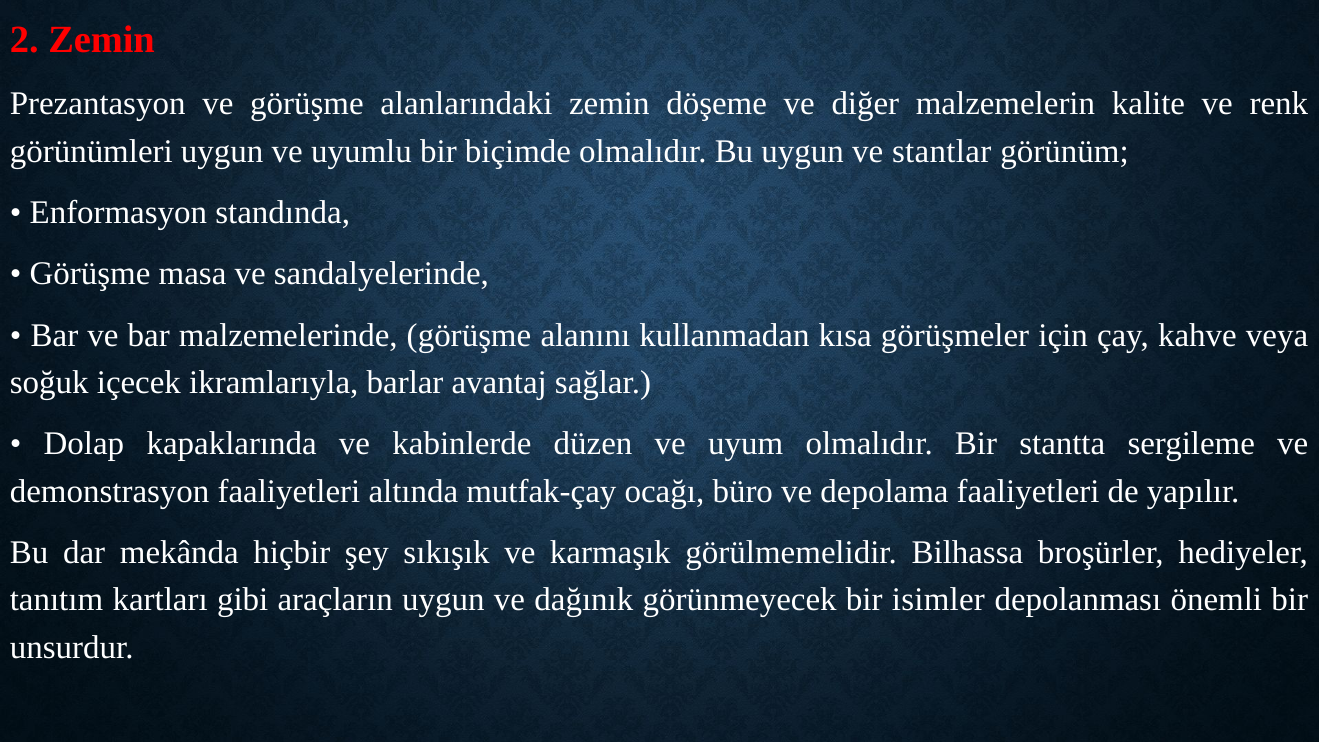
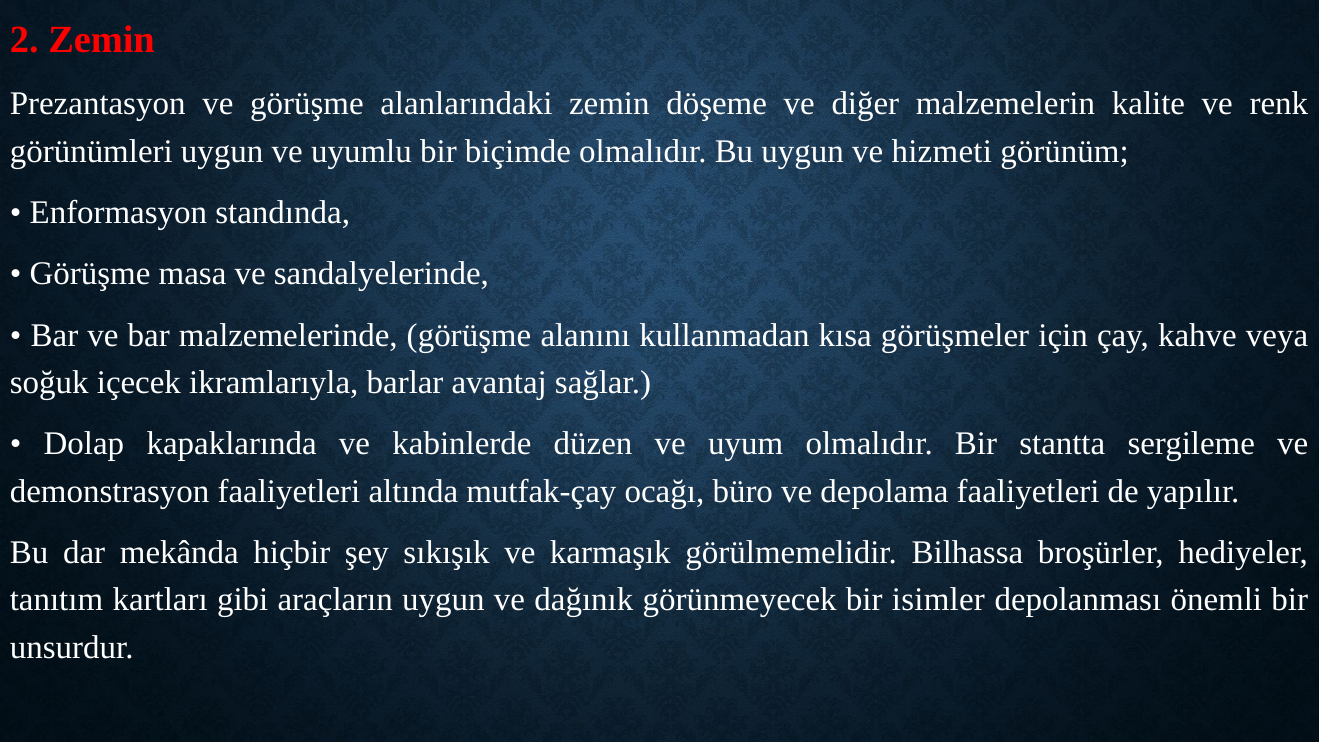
stantlar: stantlar -> hizmeti
